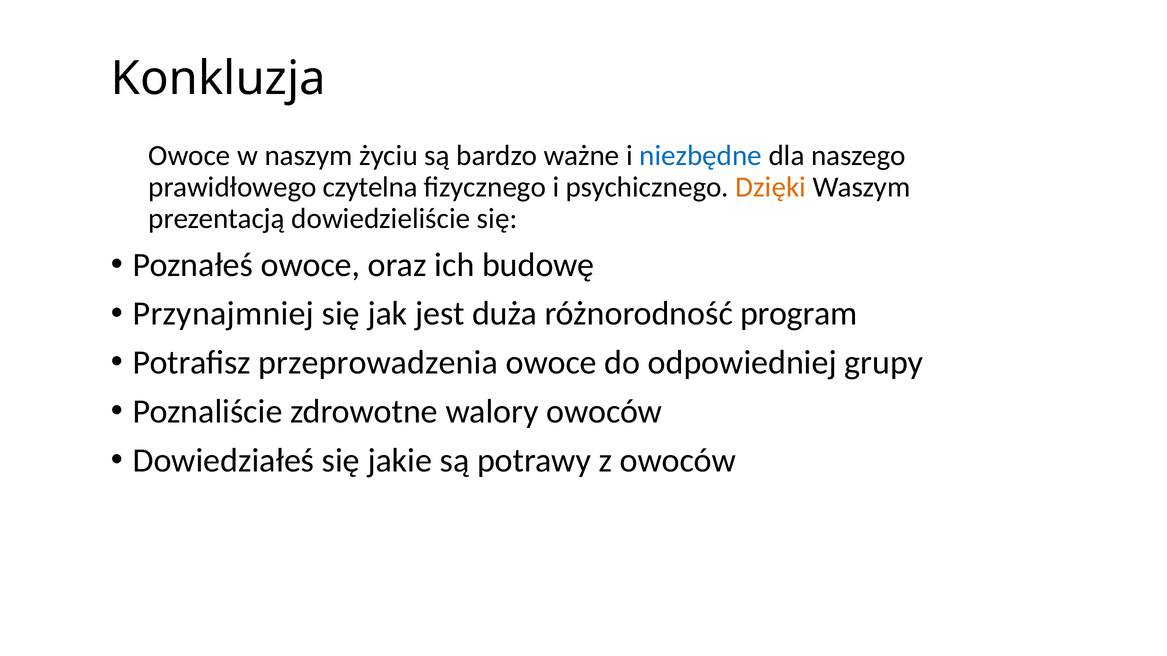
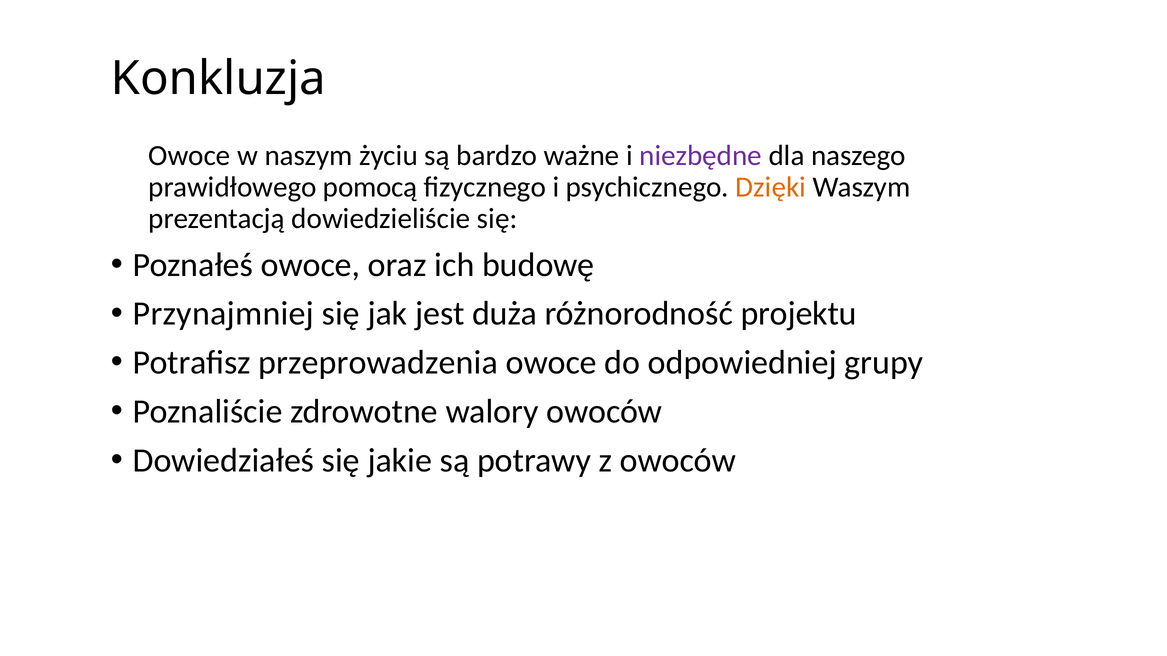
niezbędne colour: blue -> purple
czytelna: czytelna -> pomocą
program: program -> projektu
